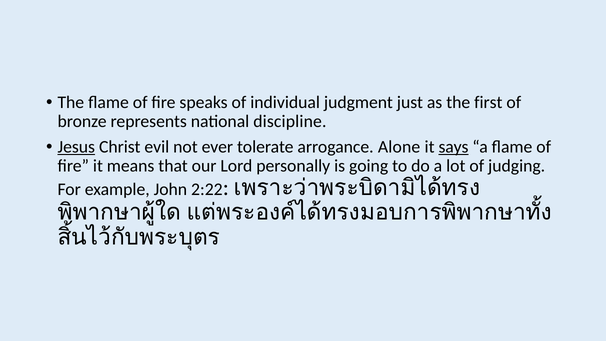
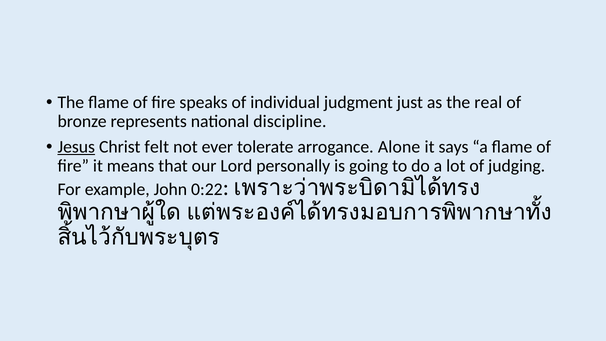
first: first -> real
evil: evil -> felt
says underline: present -> none
2:22: 2:22 -> 0:22
